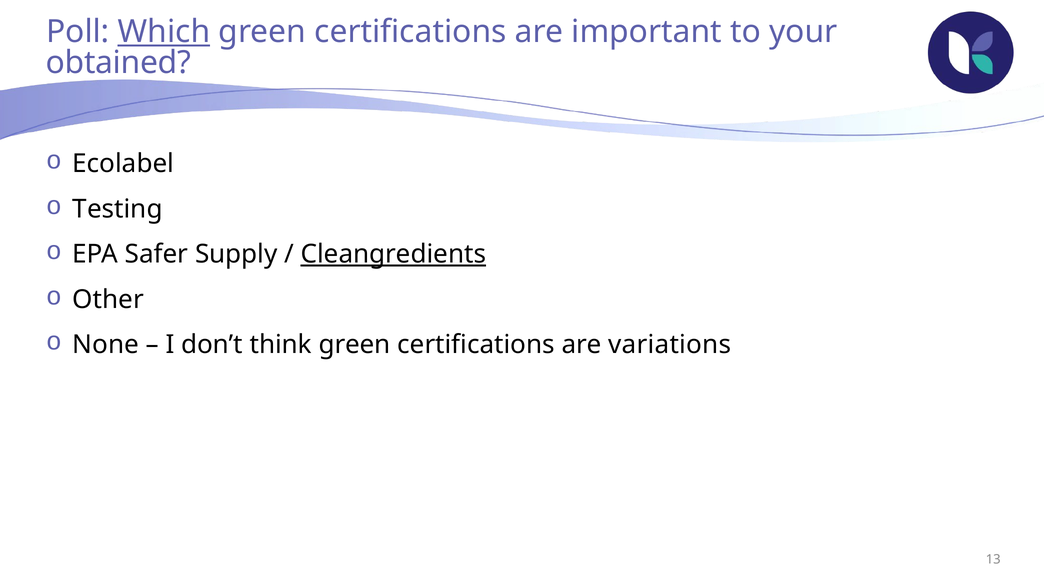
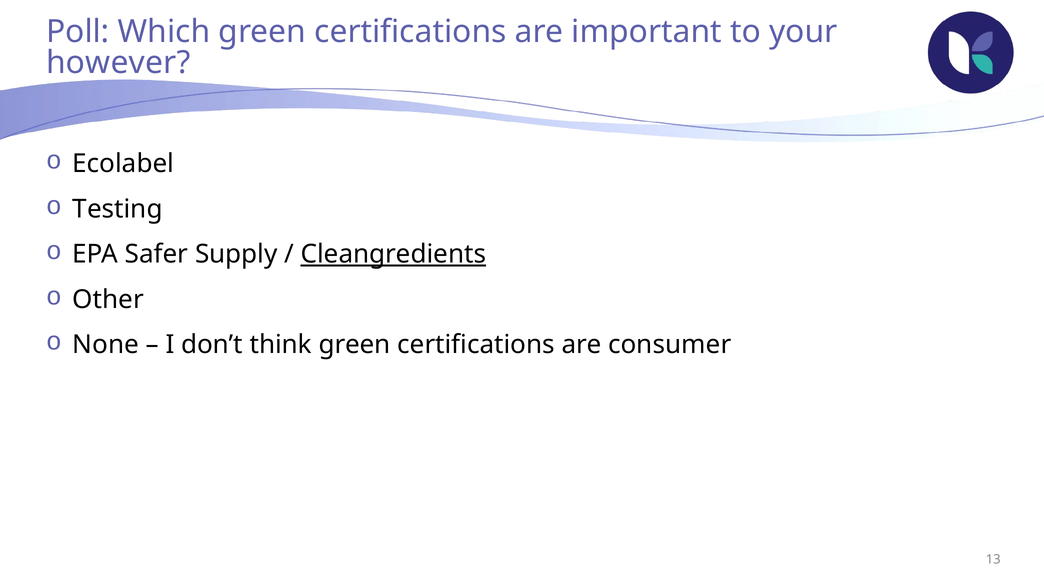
Which underline: present -> none
obtained: obtained -> however
variations: variations -> consumer
